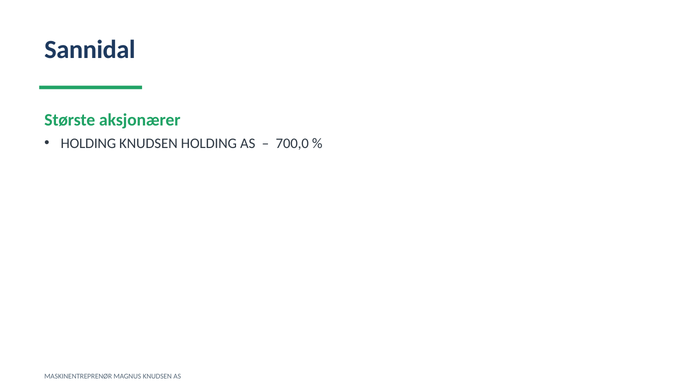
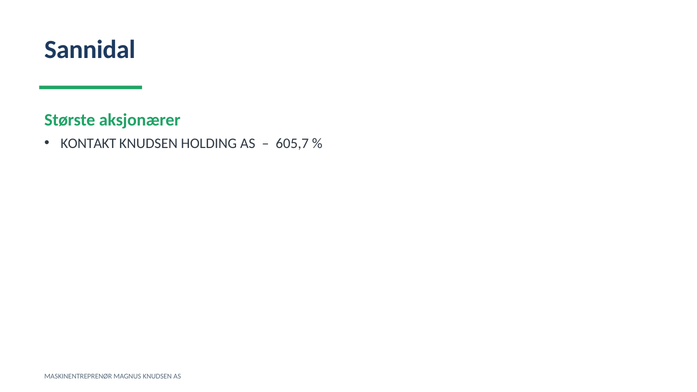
HOLDING at (88, 143): HOLDING -> KONTAKT
700,0: 700,0 -> 605,7
